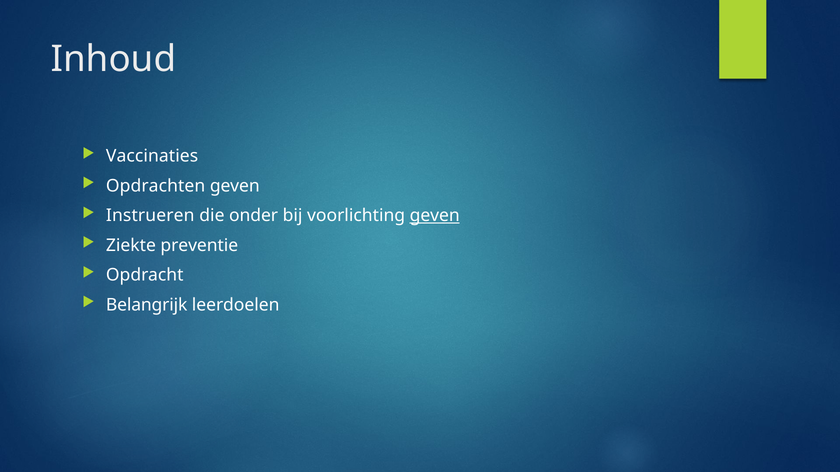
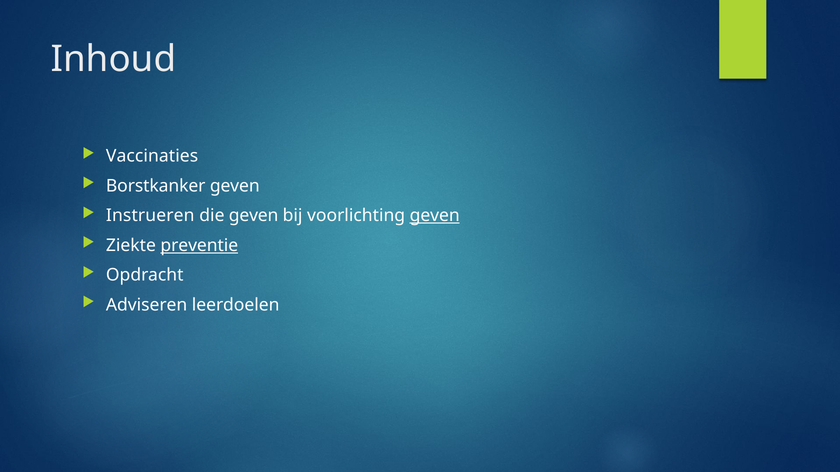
Opdrachten: Opdrachten -> Borstkanker
die onder: onder -> geven
preventie underline: none -> present
Belangrijk: Belangrijk -> Adviseren
